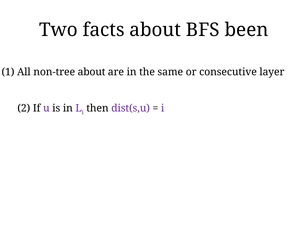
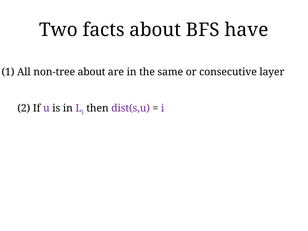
been: been -> have
